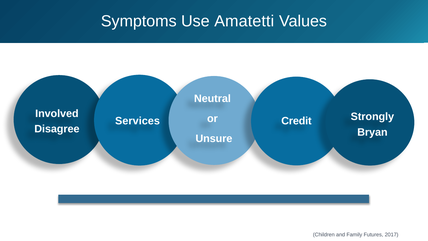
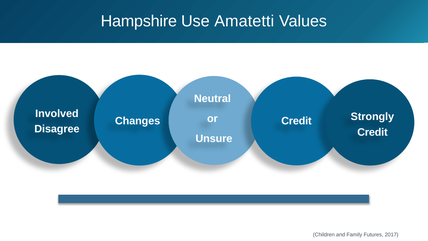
Symptoms: Symptoms -> Hampshire
Services: Services -> Changes
Bryan at (372, 132): Bryan -> Credit
